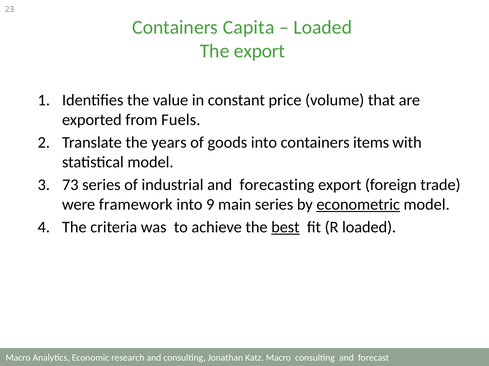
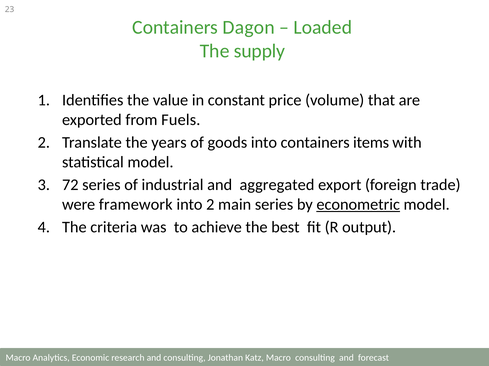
Capita: Capita -> Dagon
The export: export -> supply
73: 73 -> 72
forecasting: forecasting -> aggregated
into 9: 9 -> 2
best underline: present -> none
R loaded: loaded -> output
